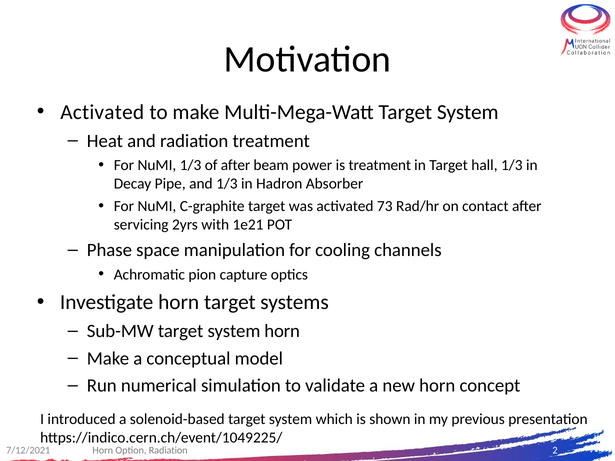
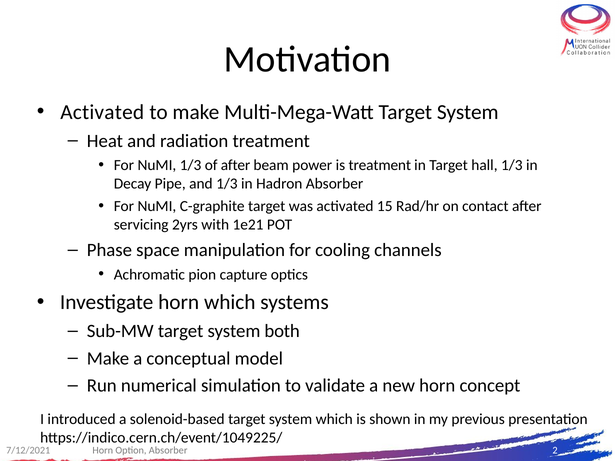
73: 73 -> 15
horn target: target -> which
system horn: horn -> both
Option Radiation: Radiation -> Absorber
